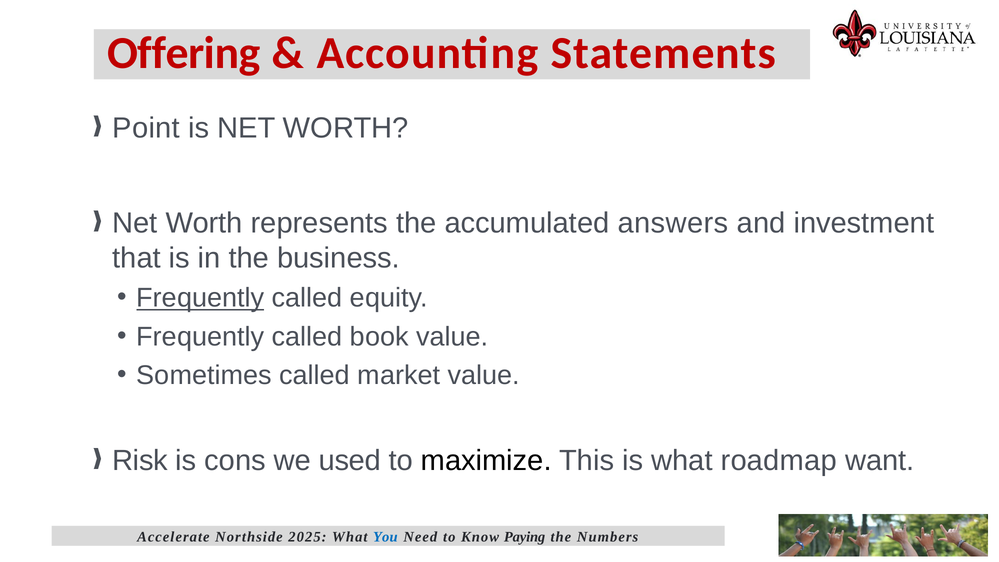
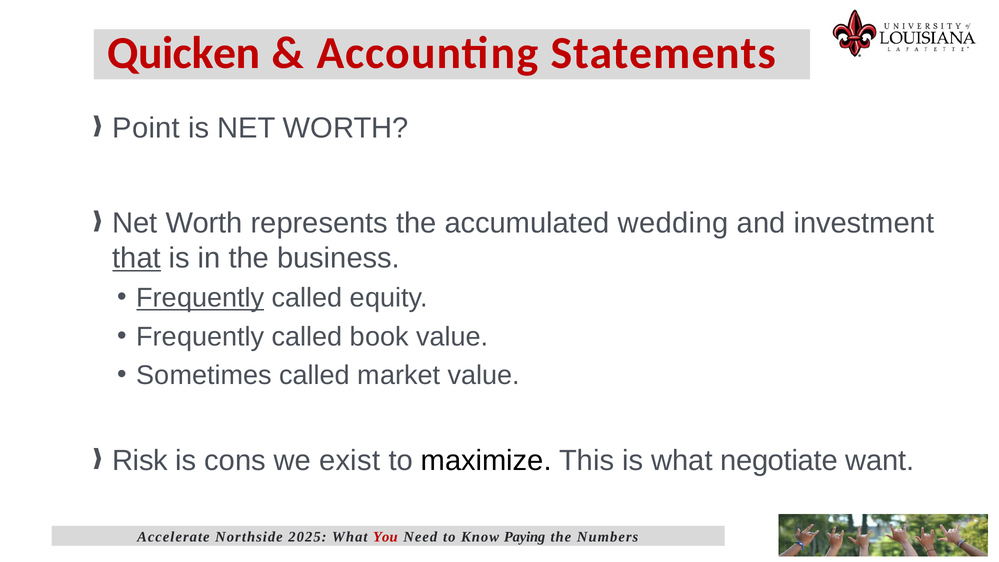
Offering: Offering -> Quicken
answers: answers -> wedding
that underline: none -> present
used: used -> exist
roadmap: roadmap -> negotiate
You colour: blue -> red
